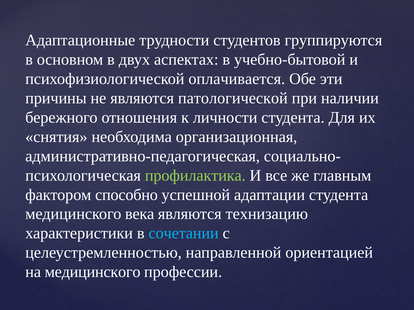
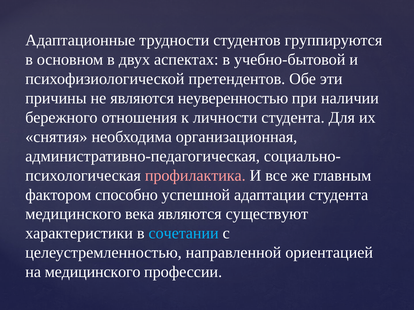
оплачивается: оплачивается -> претендентов
патологической: патологической -> неуверенностью
профилактика colour: light green -> pink
технизацию: технизацию -> существуют
